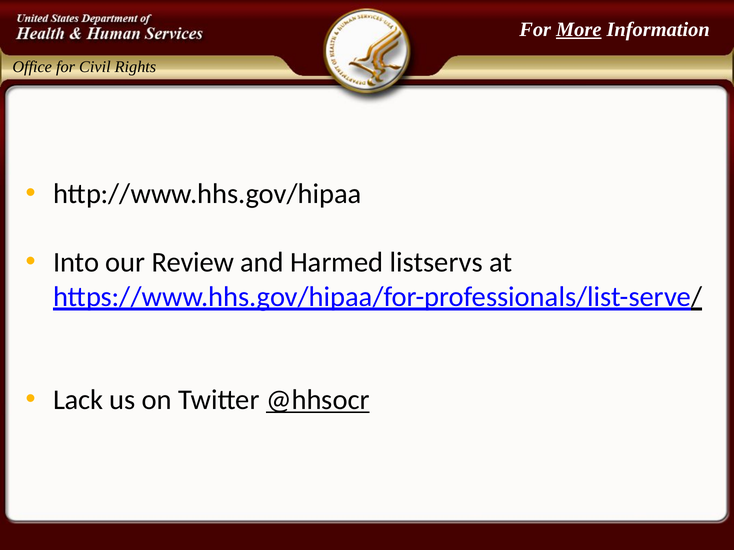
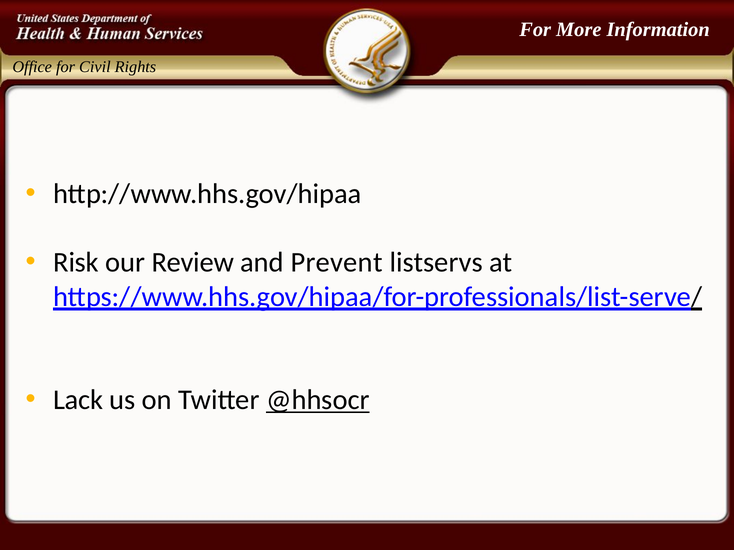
More underline: present -> none
Into: Into -> Risk
Harmed: Harmed -> Prevent
